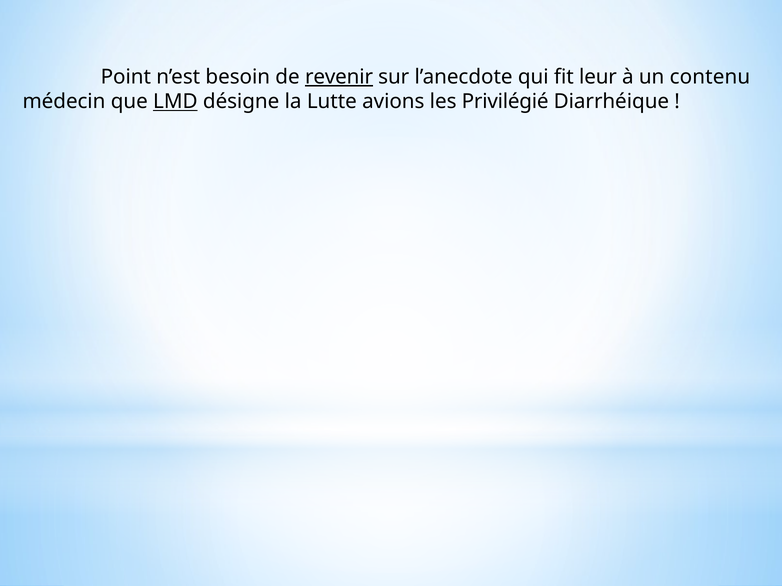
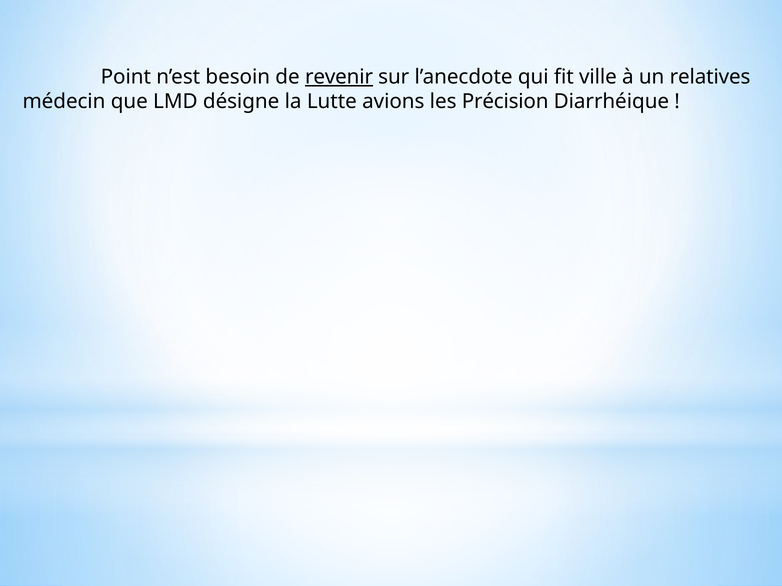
leur: leur -> ville
contenu: contenu -> relatives
LMD underline: present -> none
Privilégié: Privilégié -> Précision
